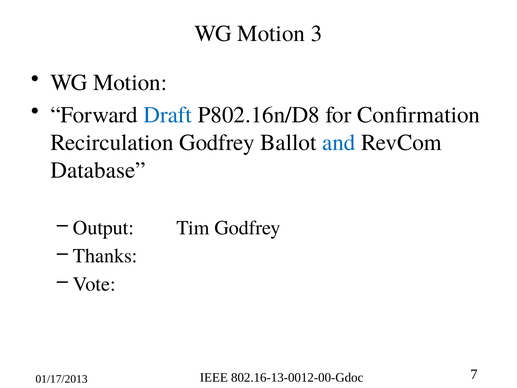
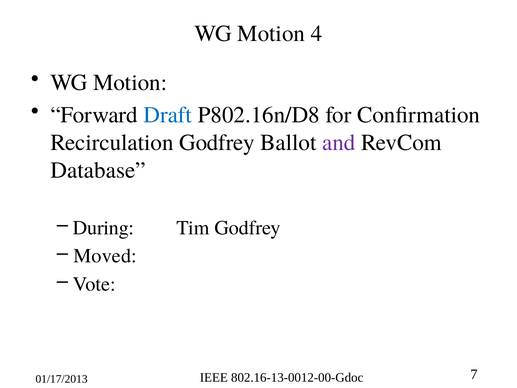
3: 3 -> 4
and colour: blue -> purple
Output: Output -> During
Thanks: Thanks -> Moved
